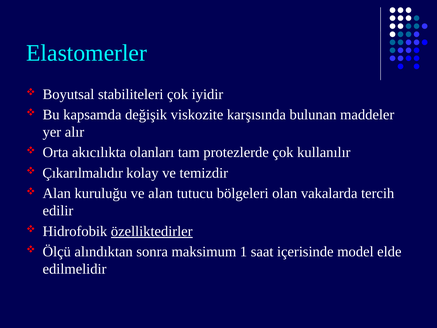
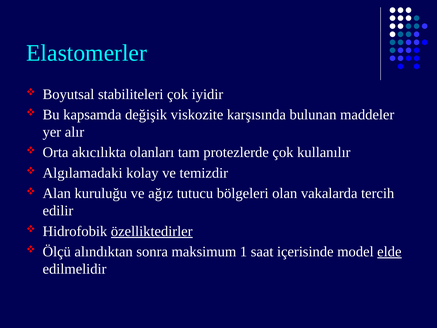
Çıkarılmalıdır: Çıkarılmalıdır -> Algılamadaki
ve alan: alan -> ağız
elde underline: none -> present
